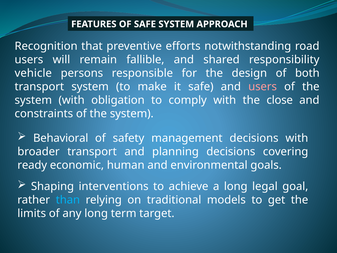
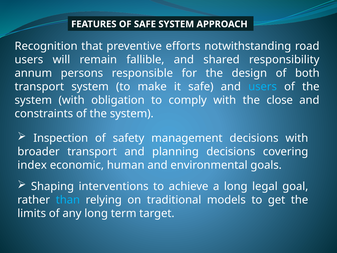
vehicle: vehicle -> annum
users at (263, 87) colour: pink -> light blue
Behavioral: Behavioral -> Inspection
ready: ready -> index
